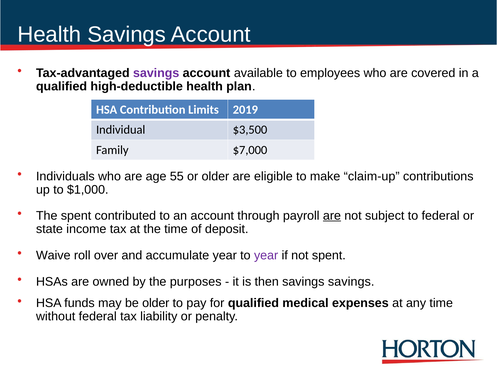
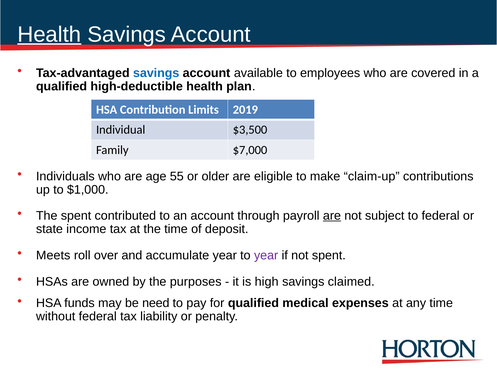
Health at (49, 35) underline: none -> present
savings at (156, 73) colour: purple -> blue
Waive: Waive -> Meets
then: then -> high
savings savings: savings -> claimed
be older: older -> need
